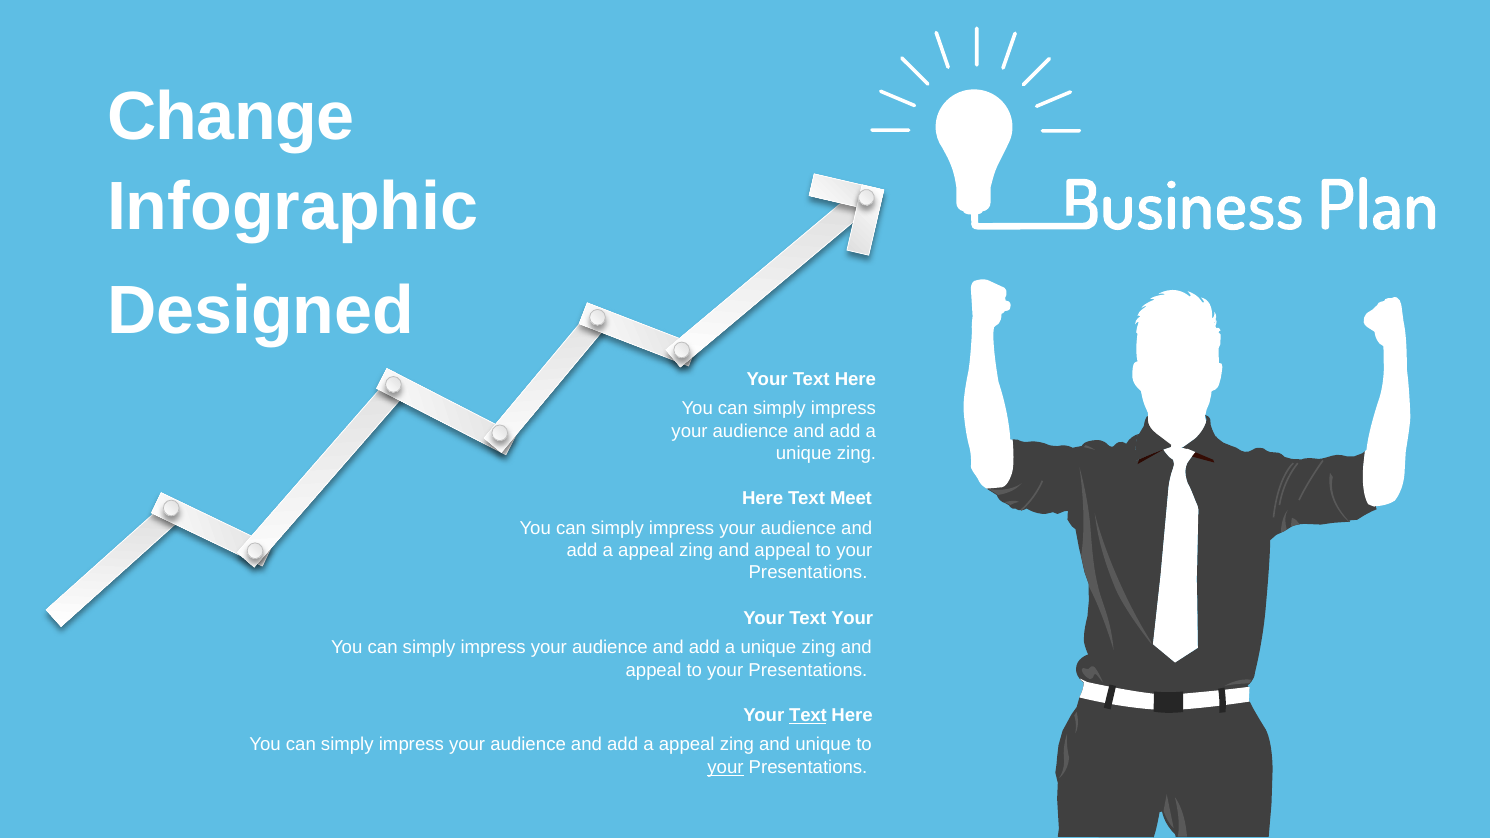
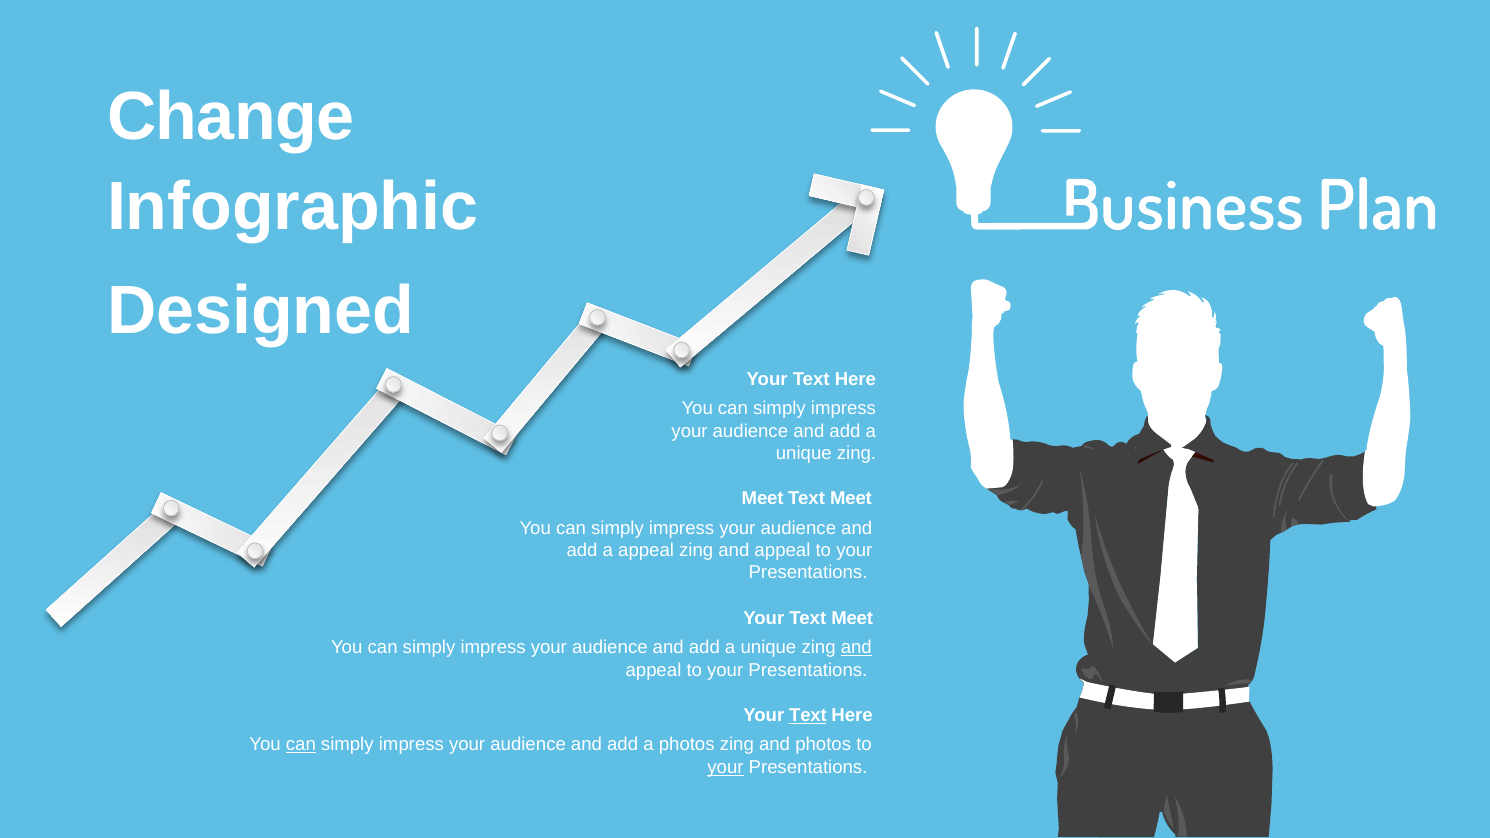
Here at (763, 499): Here -> Meet
Your Text Your: Your -> Meet
and at (856, 648) underline: none -> present
can at (301, 745) underline: none -> present
appeal at (687, 745): appeal -> photos
and unique: unique -> photos
